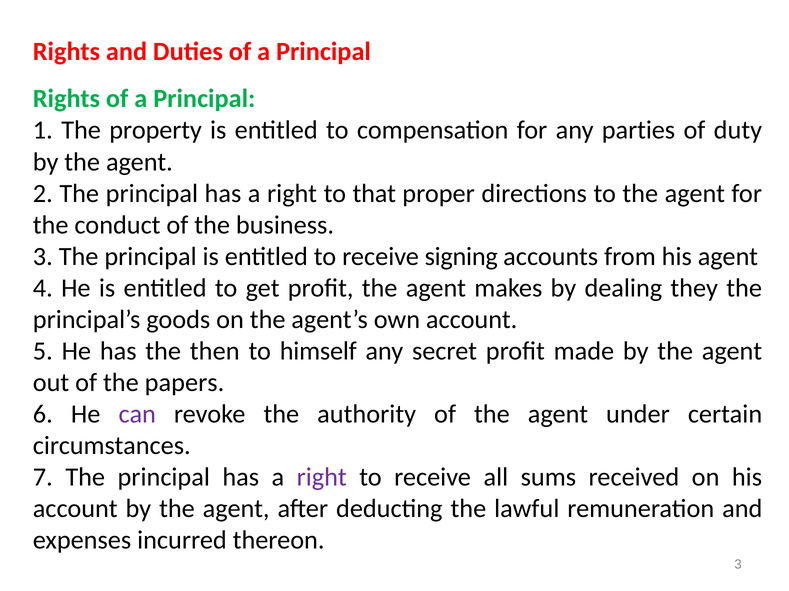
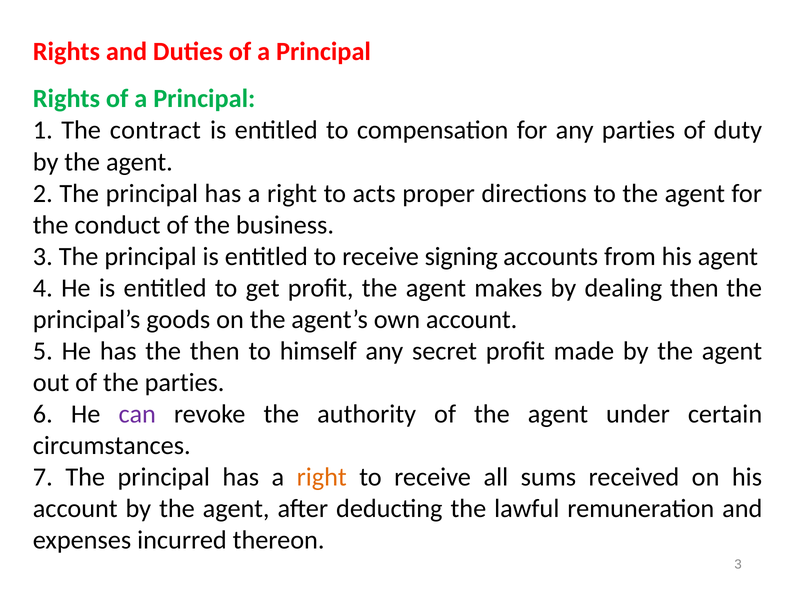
property: property -> contract
that: that -> acts
dealing they: they -> then
the papers: papers -> parties
right at (322, 478) colour: purple -> orange
